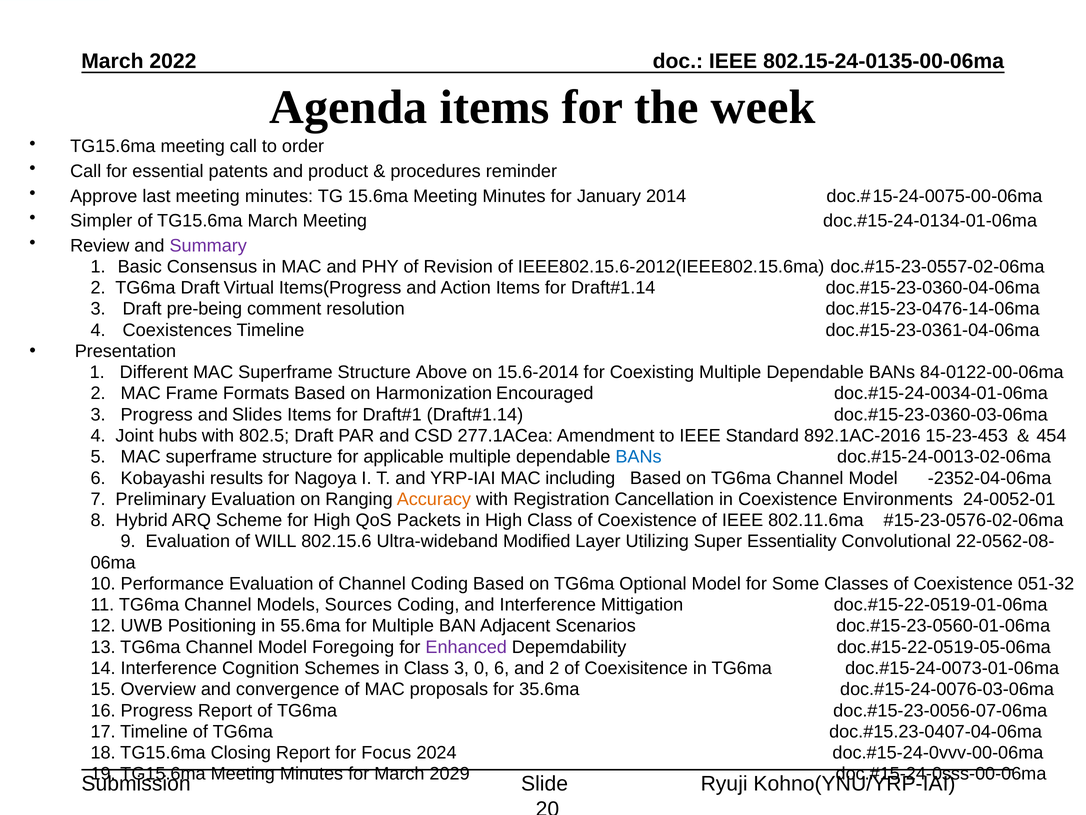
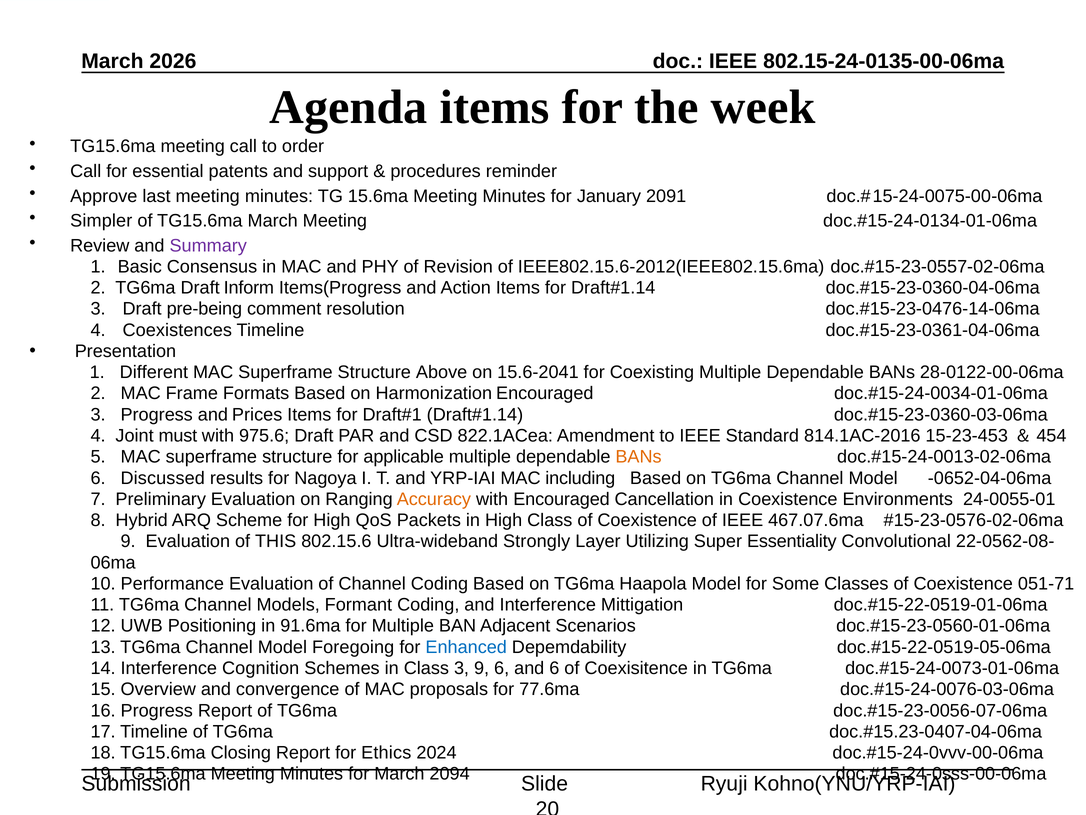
2022: 2022 -> 2026
product: product -> support
2014: 2014 -> 2091
Virtual: Virtual -> Inform
15.6-2014: 15.6-2014 -> 15.6-2041
84-0122-00-06ma: 84-0122-00-06ma -> 28-0122-00-06ma
Slides: Slides -> Prices
hubs: hubs -> must
802.5: 802.5 -> 975.6
277.1ACea: 277.1ACea -> 822.1ACea
892.1AC-2016: 892.1AC-2016 -> 814.1AC-2016
BANs at (639, 457) colour: blue -> orange
Kobayashi: Kobayashi -> Discussed
-2352-04-06ma: -2352-04-06ma -> -0652-04-06ma
with Registration: Registration -> Encouraged
24-0052-01: 24-0052-01 -> 24-0055-01
802.11.6ma: 802.11.6ma -> 467.07.6ma
WILL: WILL -> THIS
Modified: Modified -> Strongly
Optional: Optional -> Haapola
051-32: 051-32 -> 051-71
Sources: Sources -> Formant
55.6ma: 55.6ma -> 91.6ma
Enhanced colour: purple -> blue
3 0: 0 -> 9
and 2: 2 -> 6
35.6ma: 35.6ma -> 77.6ma
Focus: Focus -> Ethics
2029: 2029 -> 2094
